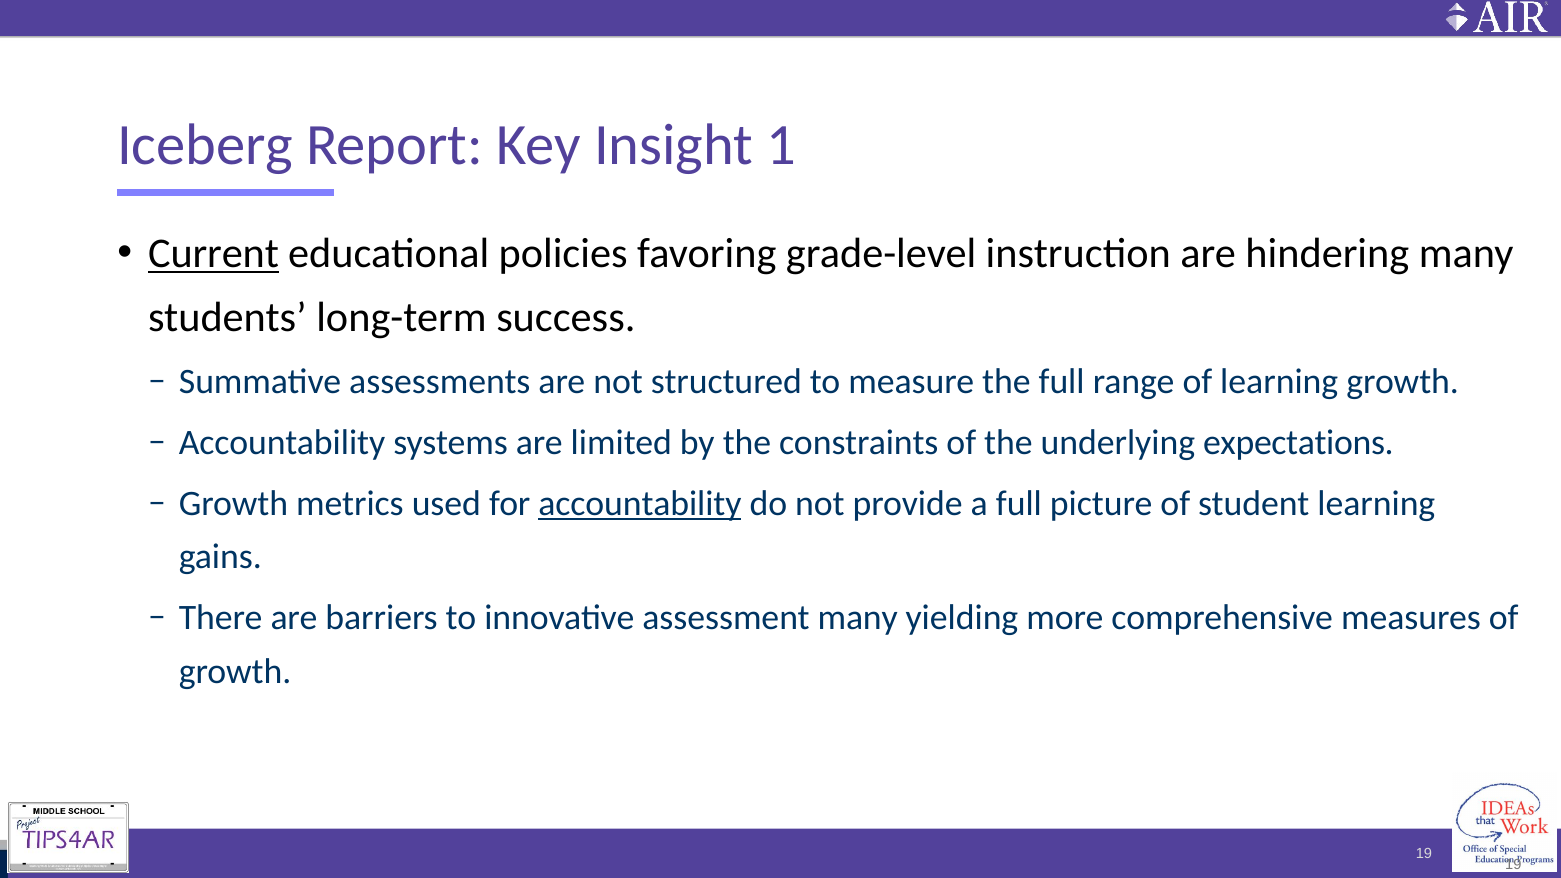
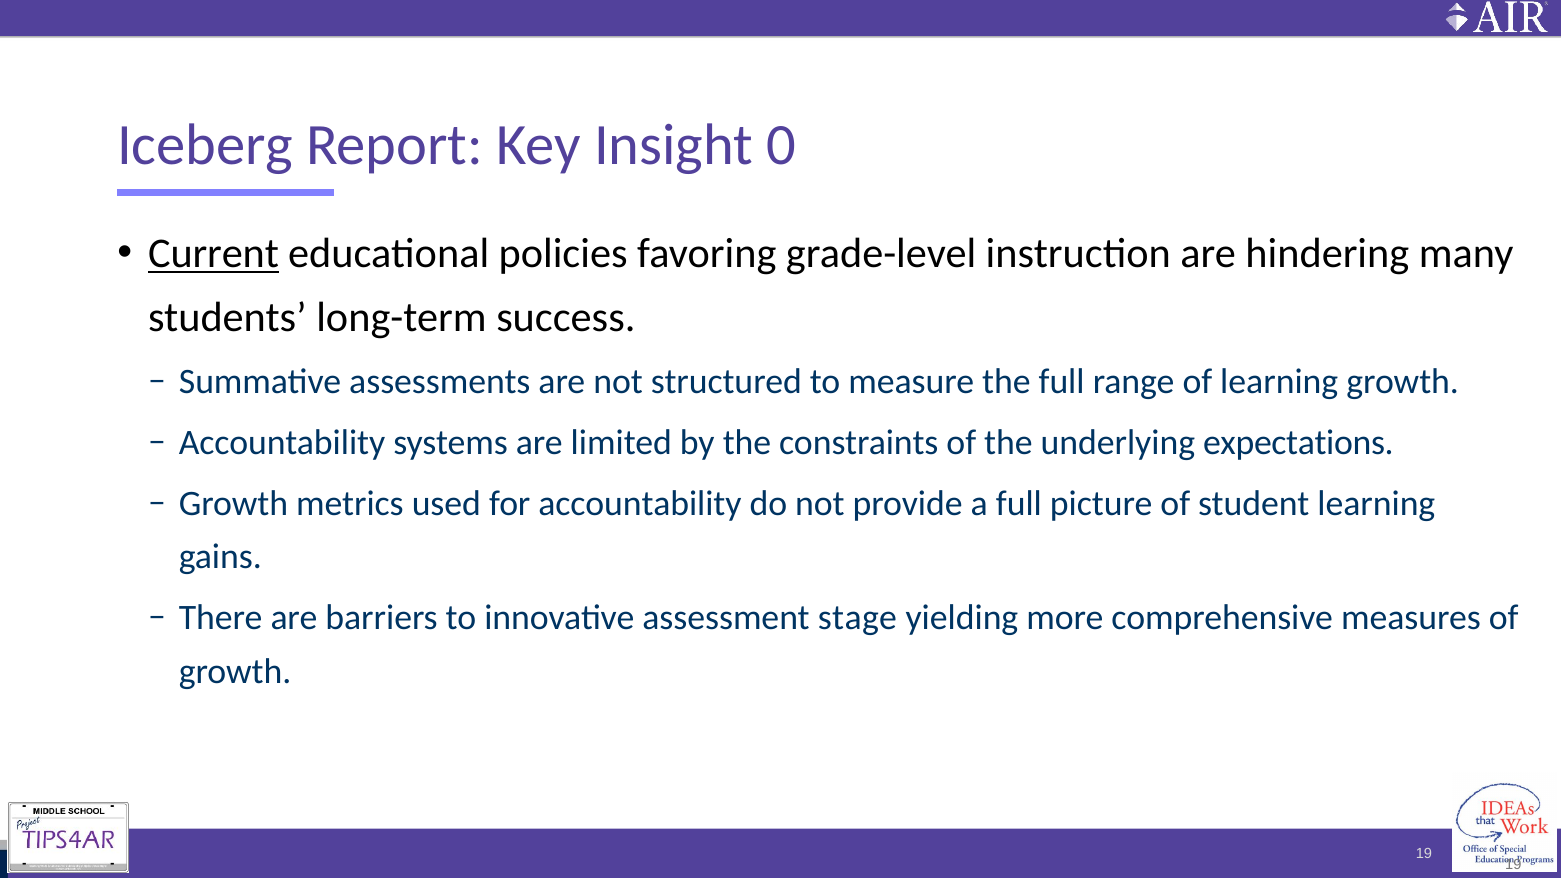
1: 1 -> 0
accountability at (640, 503) underline: present -> none
assessment many: many -> stage
